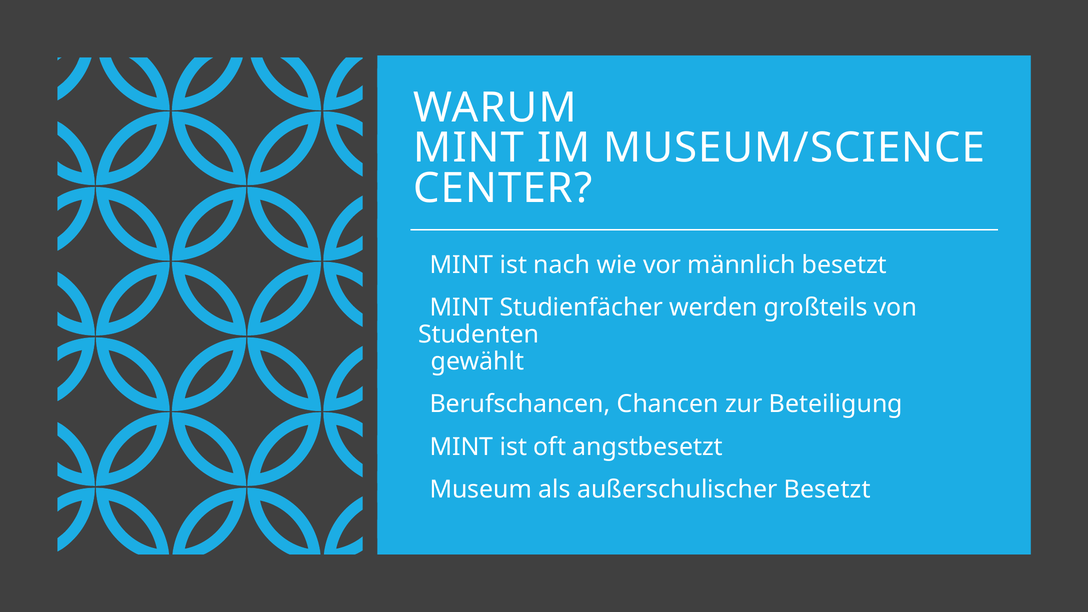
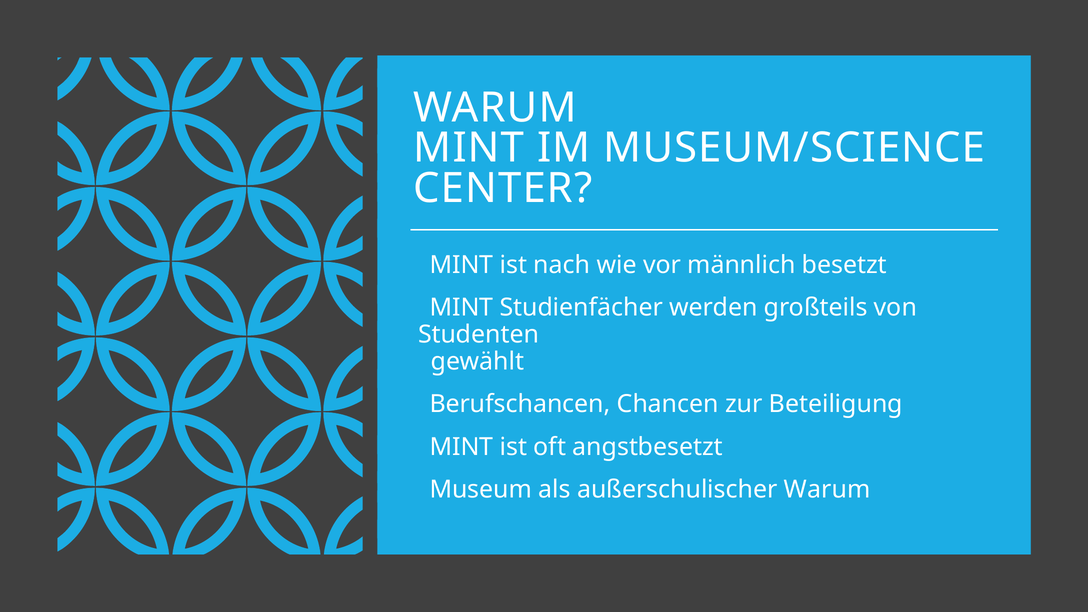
außerschulischer Besetzt: Besetzt -> Warum
